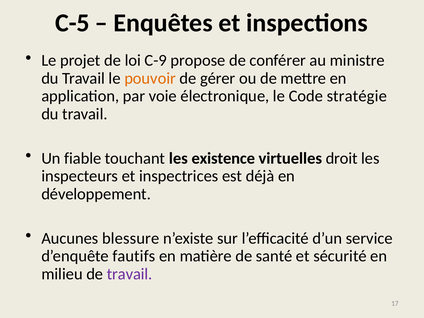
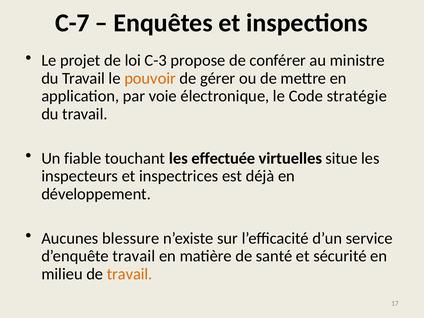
C-5: C-5 -> C-7
C-9: C-9 -> C-3
existence: existence -> effectuée
droit: droit -> situe
d’enquête fautifs: fautifs -> travail
travail at (130, 274) colour: purple -> orange
